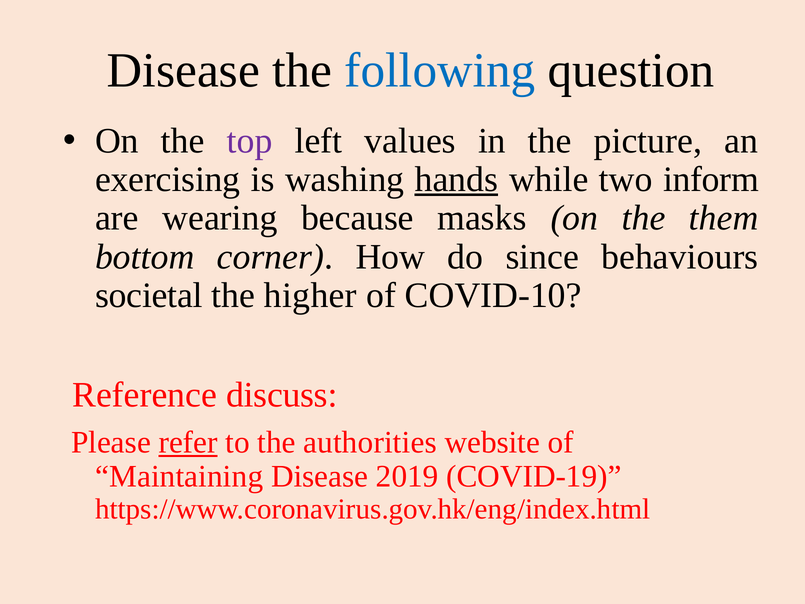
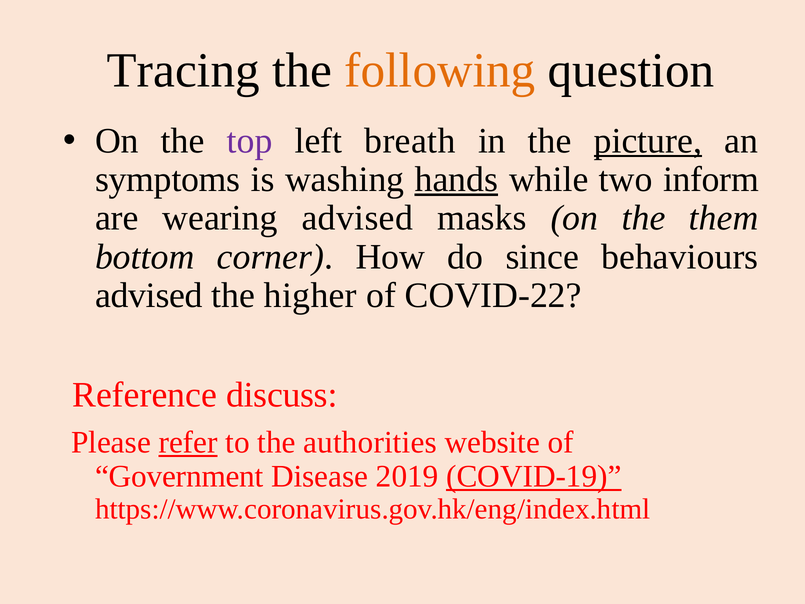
Disease at (183, 70): Disease -> Tracing
following colour: blue -> orange
values: values -> breath
picture underline: none -> present
exercising: exercising -> symptoms
wearing because: because -> advised
societal at (149, 295): societal -> advised
COVID-10: COVID-10 -> COVID-22
Maintaining: Maintaining -> Government
COVID-19 underline: none -> present
